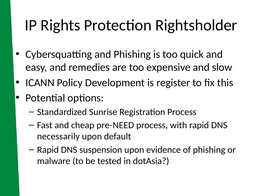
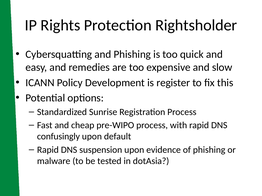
pre-NEED: pre-NEED -> pre-WIPO
necessarily: necessarily -> confusingly
